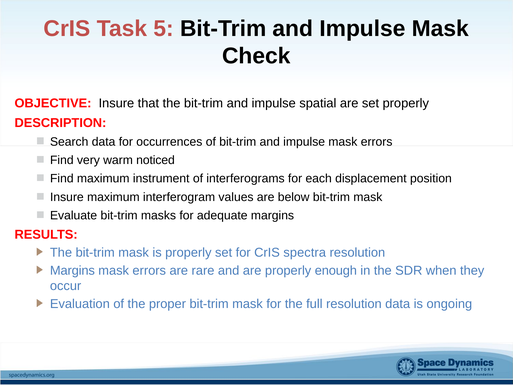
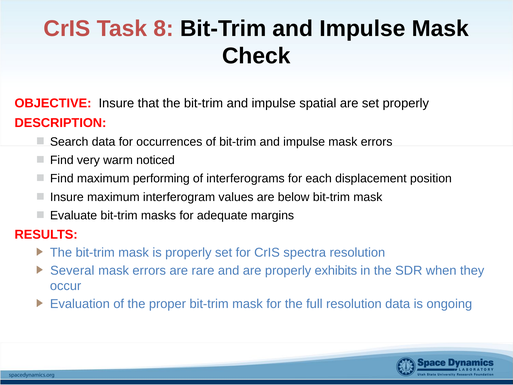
5: 5 -> 8
instrument: instrument -> performing
Margins at (72, 270): Margins -> Several
enough: enough -> exhibits
